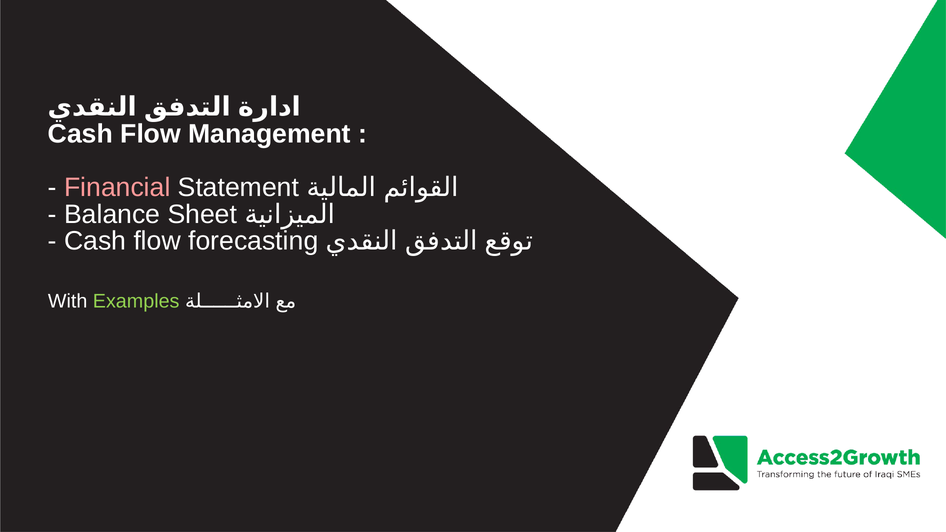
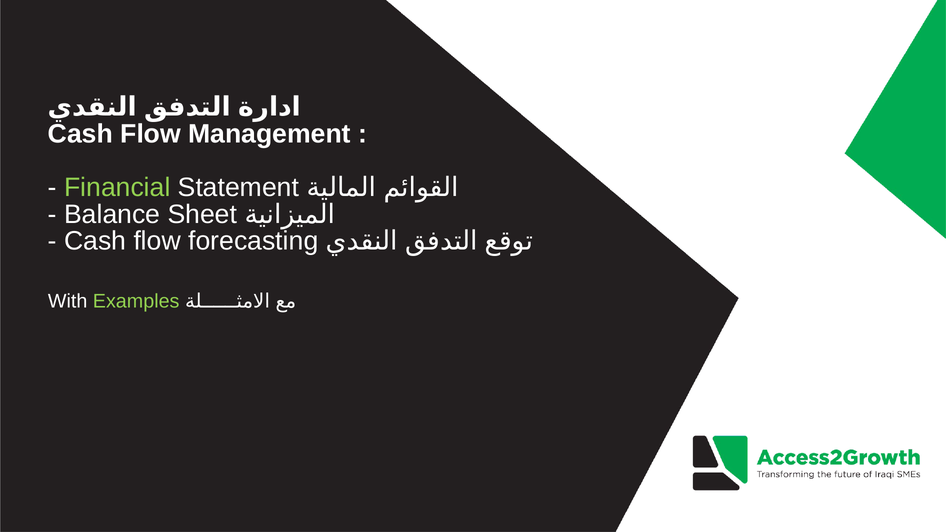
Financial colour: pink -> light green
